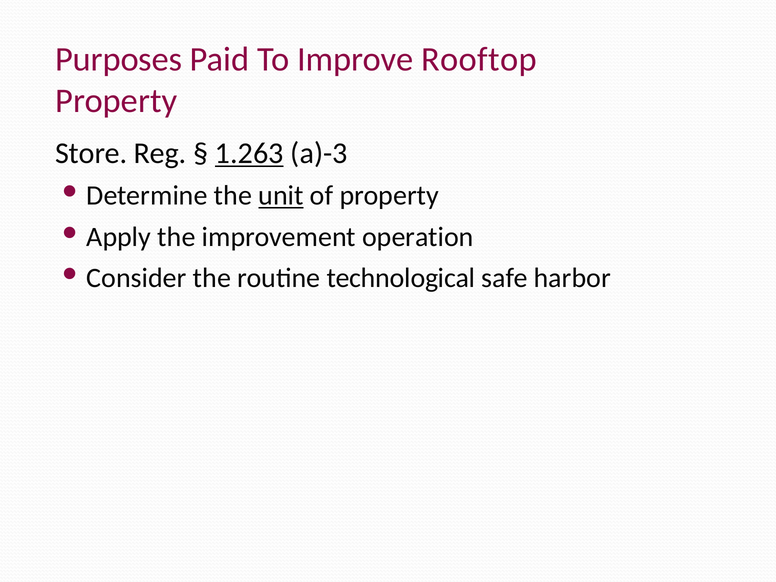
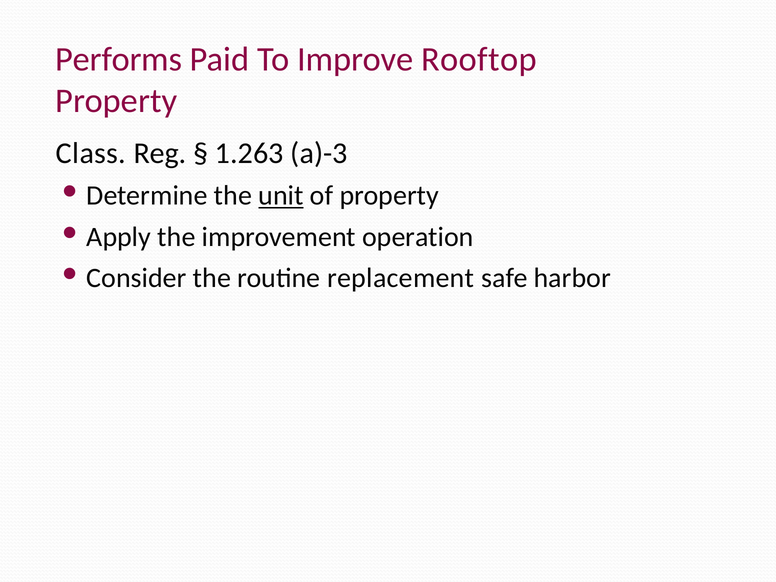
Purposes: Purposes -> Performs
Store: Store -> Class
1.263 underline: present -> none
technological: technological -> replacement
